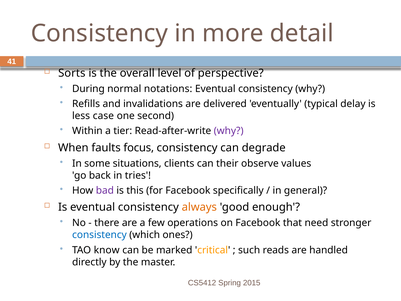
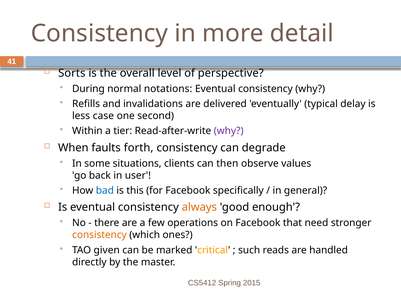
focus: focus -> forth
their: their -> then
tries: tries -> user
bad colour: purple -> blue
consistency at (99, 235) colour: blue -> orange
know: know -> given
